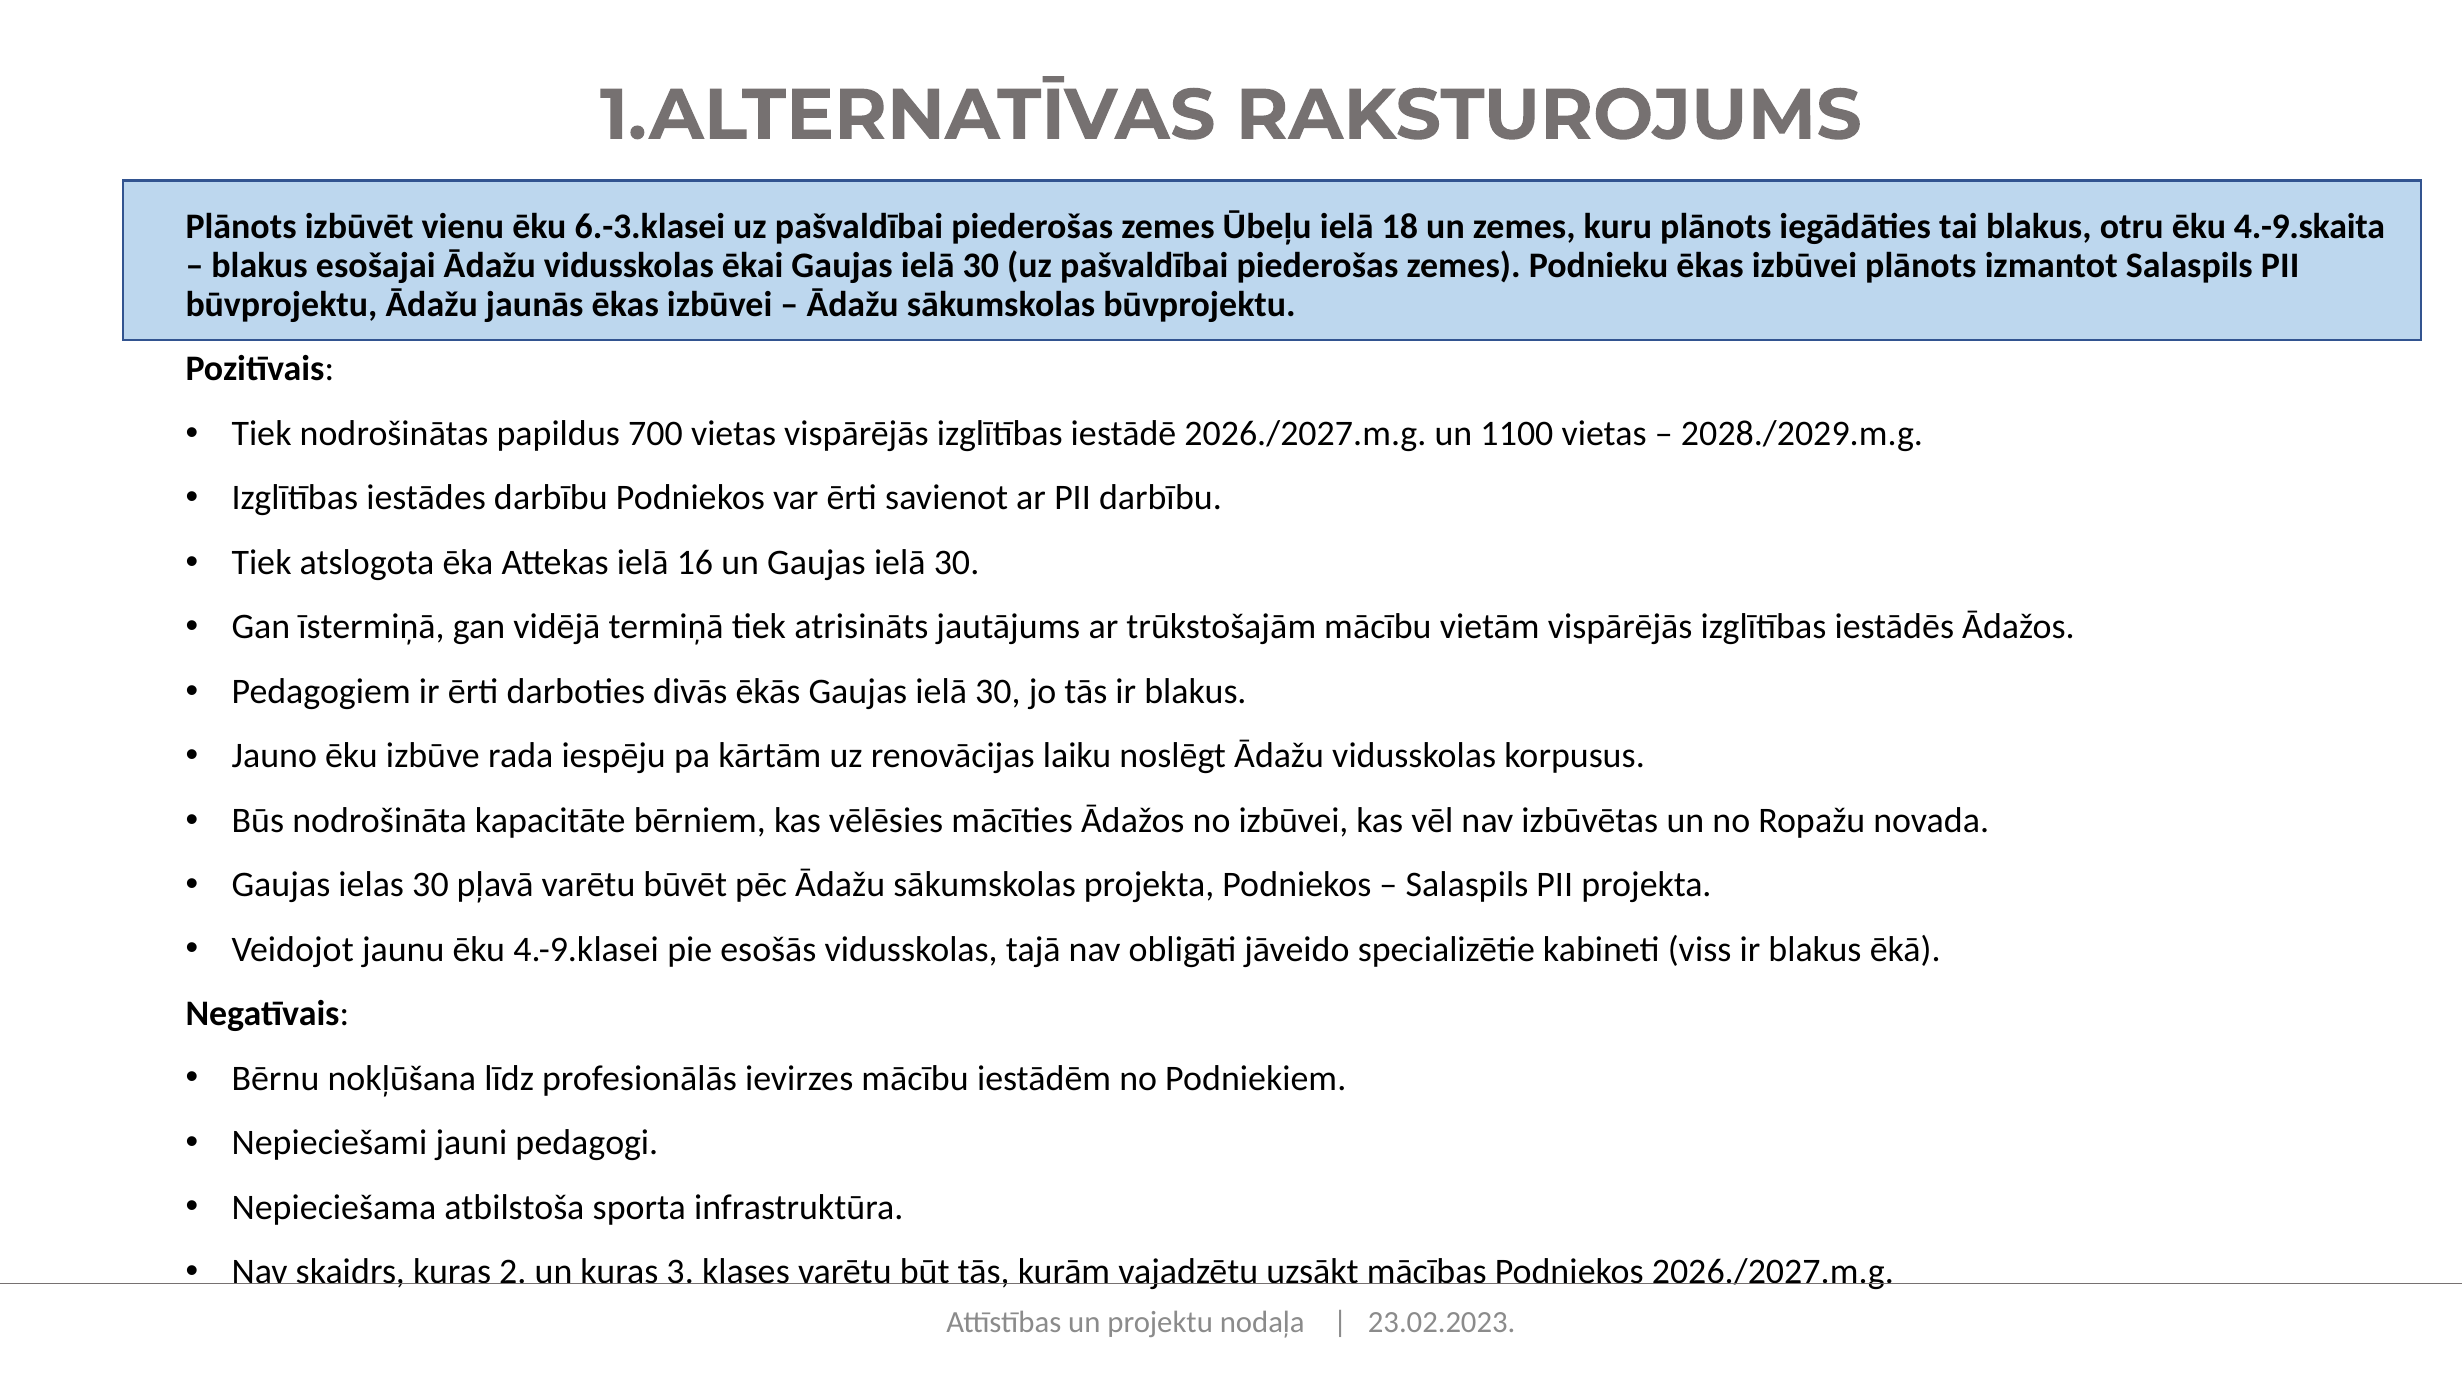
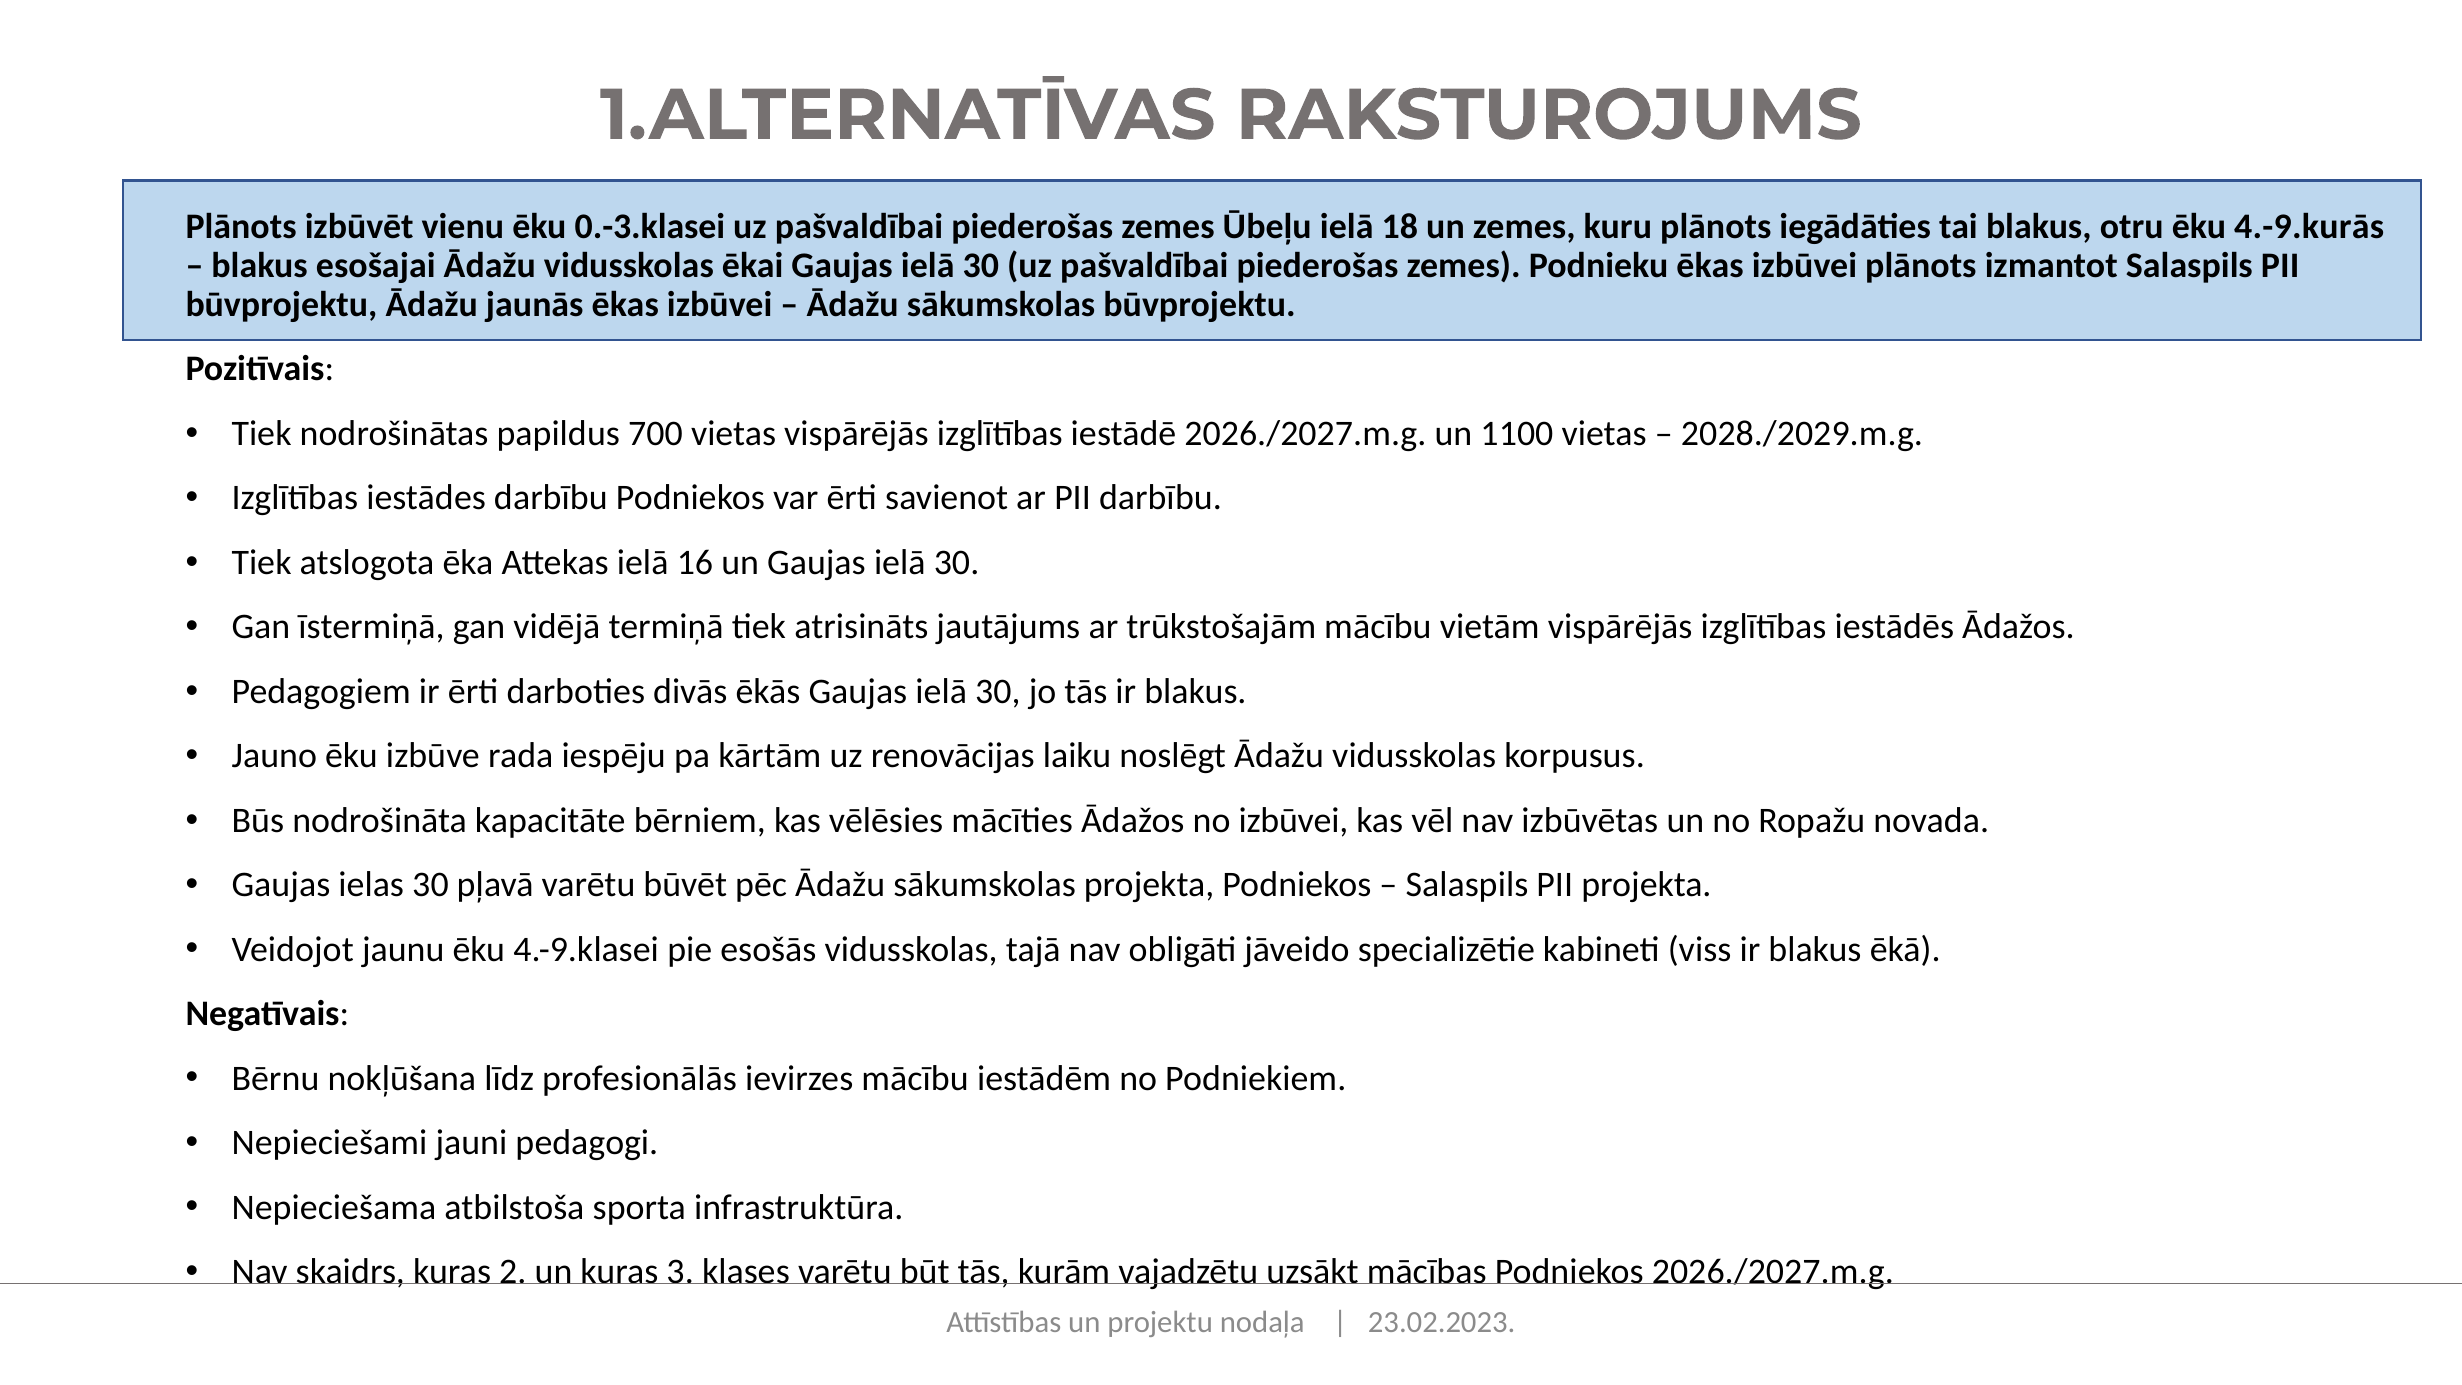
6.-3.klasei: 6.-3.klasei -> 0.-3.klasei
4.-9.skaita: 4.-9.skaita -> 4.-9.kurās
